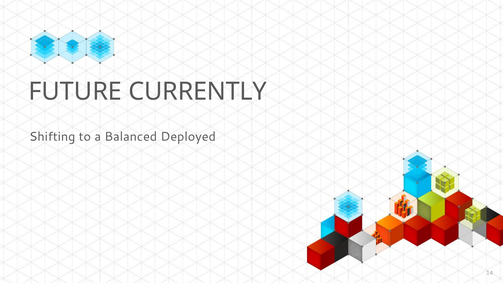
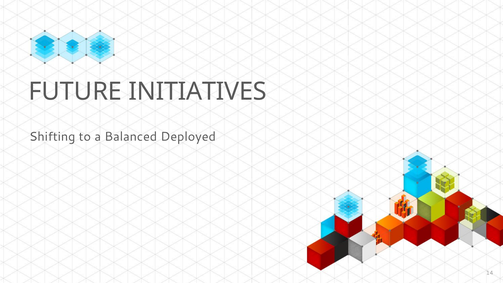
CURRENTLY: CURRENTLY -> INITIATIVES
